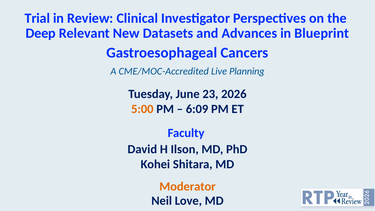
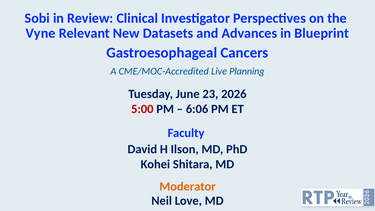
Trial: Trial -> Sobi
Deep: Deep -> Vyne
5:00 colour: orange -> red
6:09: 6:09 -> 6:06
